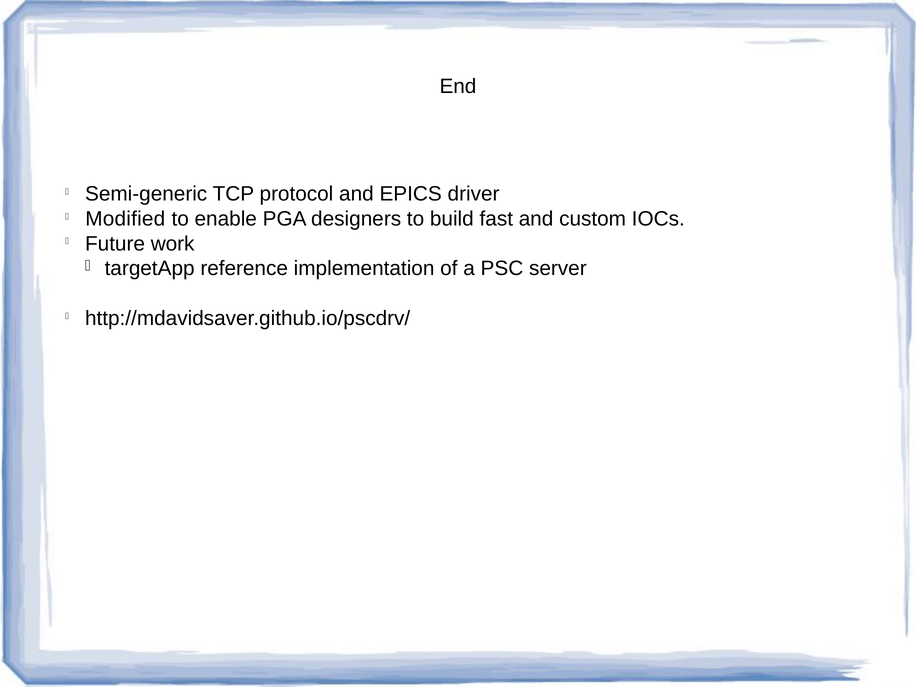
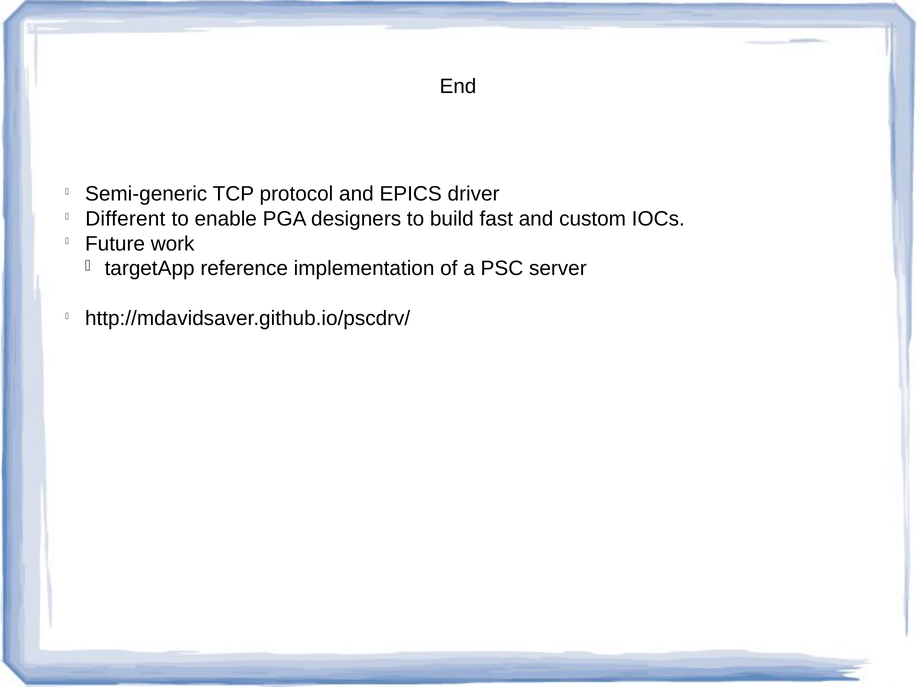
Modified: Modified -> Different
